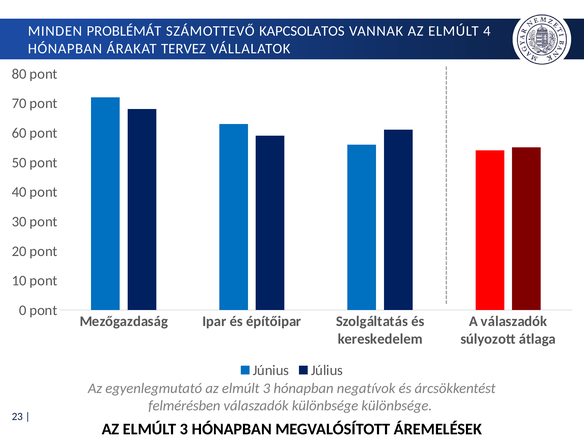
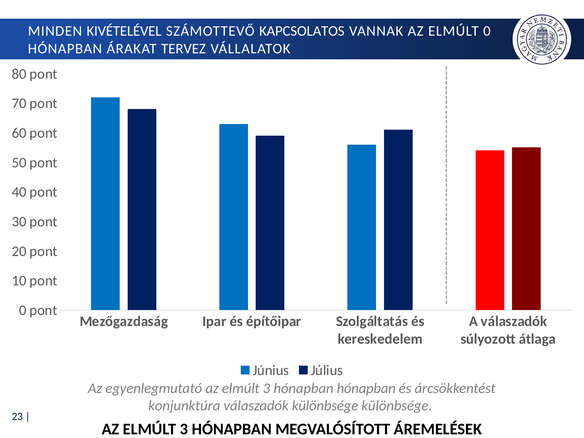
PROBLÉMÁT: PROBLÉMÁT -> KIVÉTELÉVEL
ELMÚLT 4: 4 -> 0
hónapban negatívok: negatívok -> hónapban
felmérésben: felmérésben -> konjunktúra
